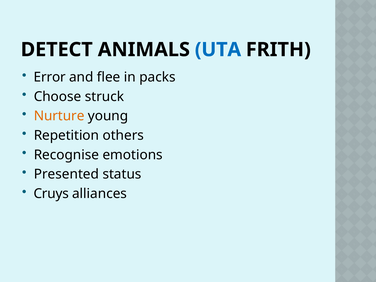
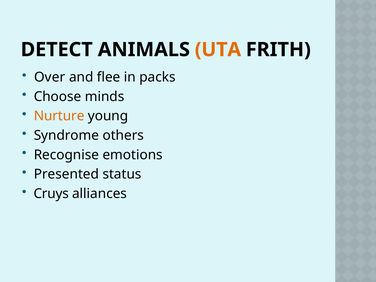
UTA colour: blue -> orange
Error: Error -> Over
struck: struck -> minds
Repetition: Repetition -> Syndrome
